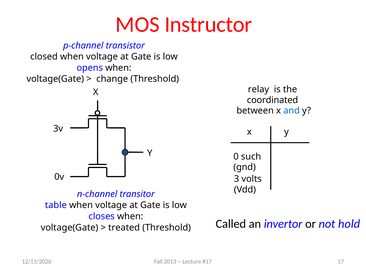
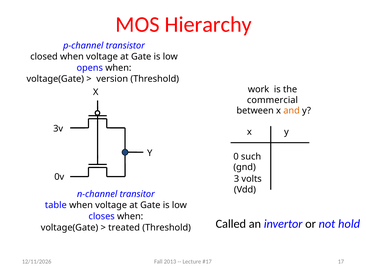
Instructor: Instructor -> Hierarchy
change: change -> version
relay: relay -> work
coordinated: coordinated -> commercial
and colour: blue -> orange
